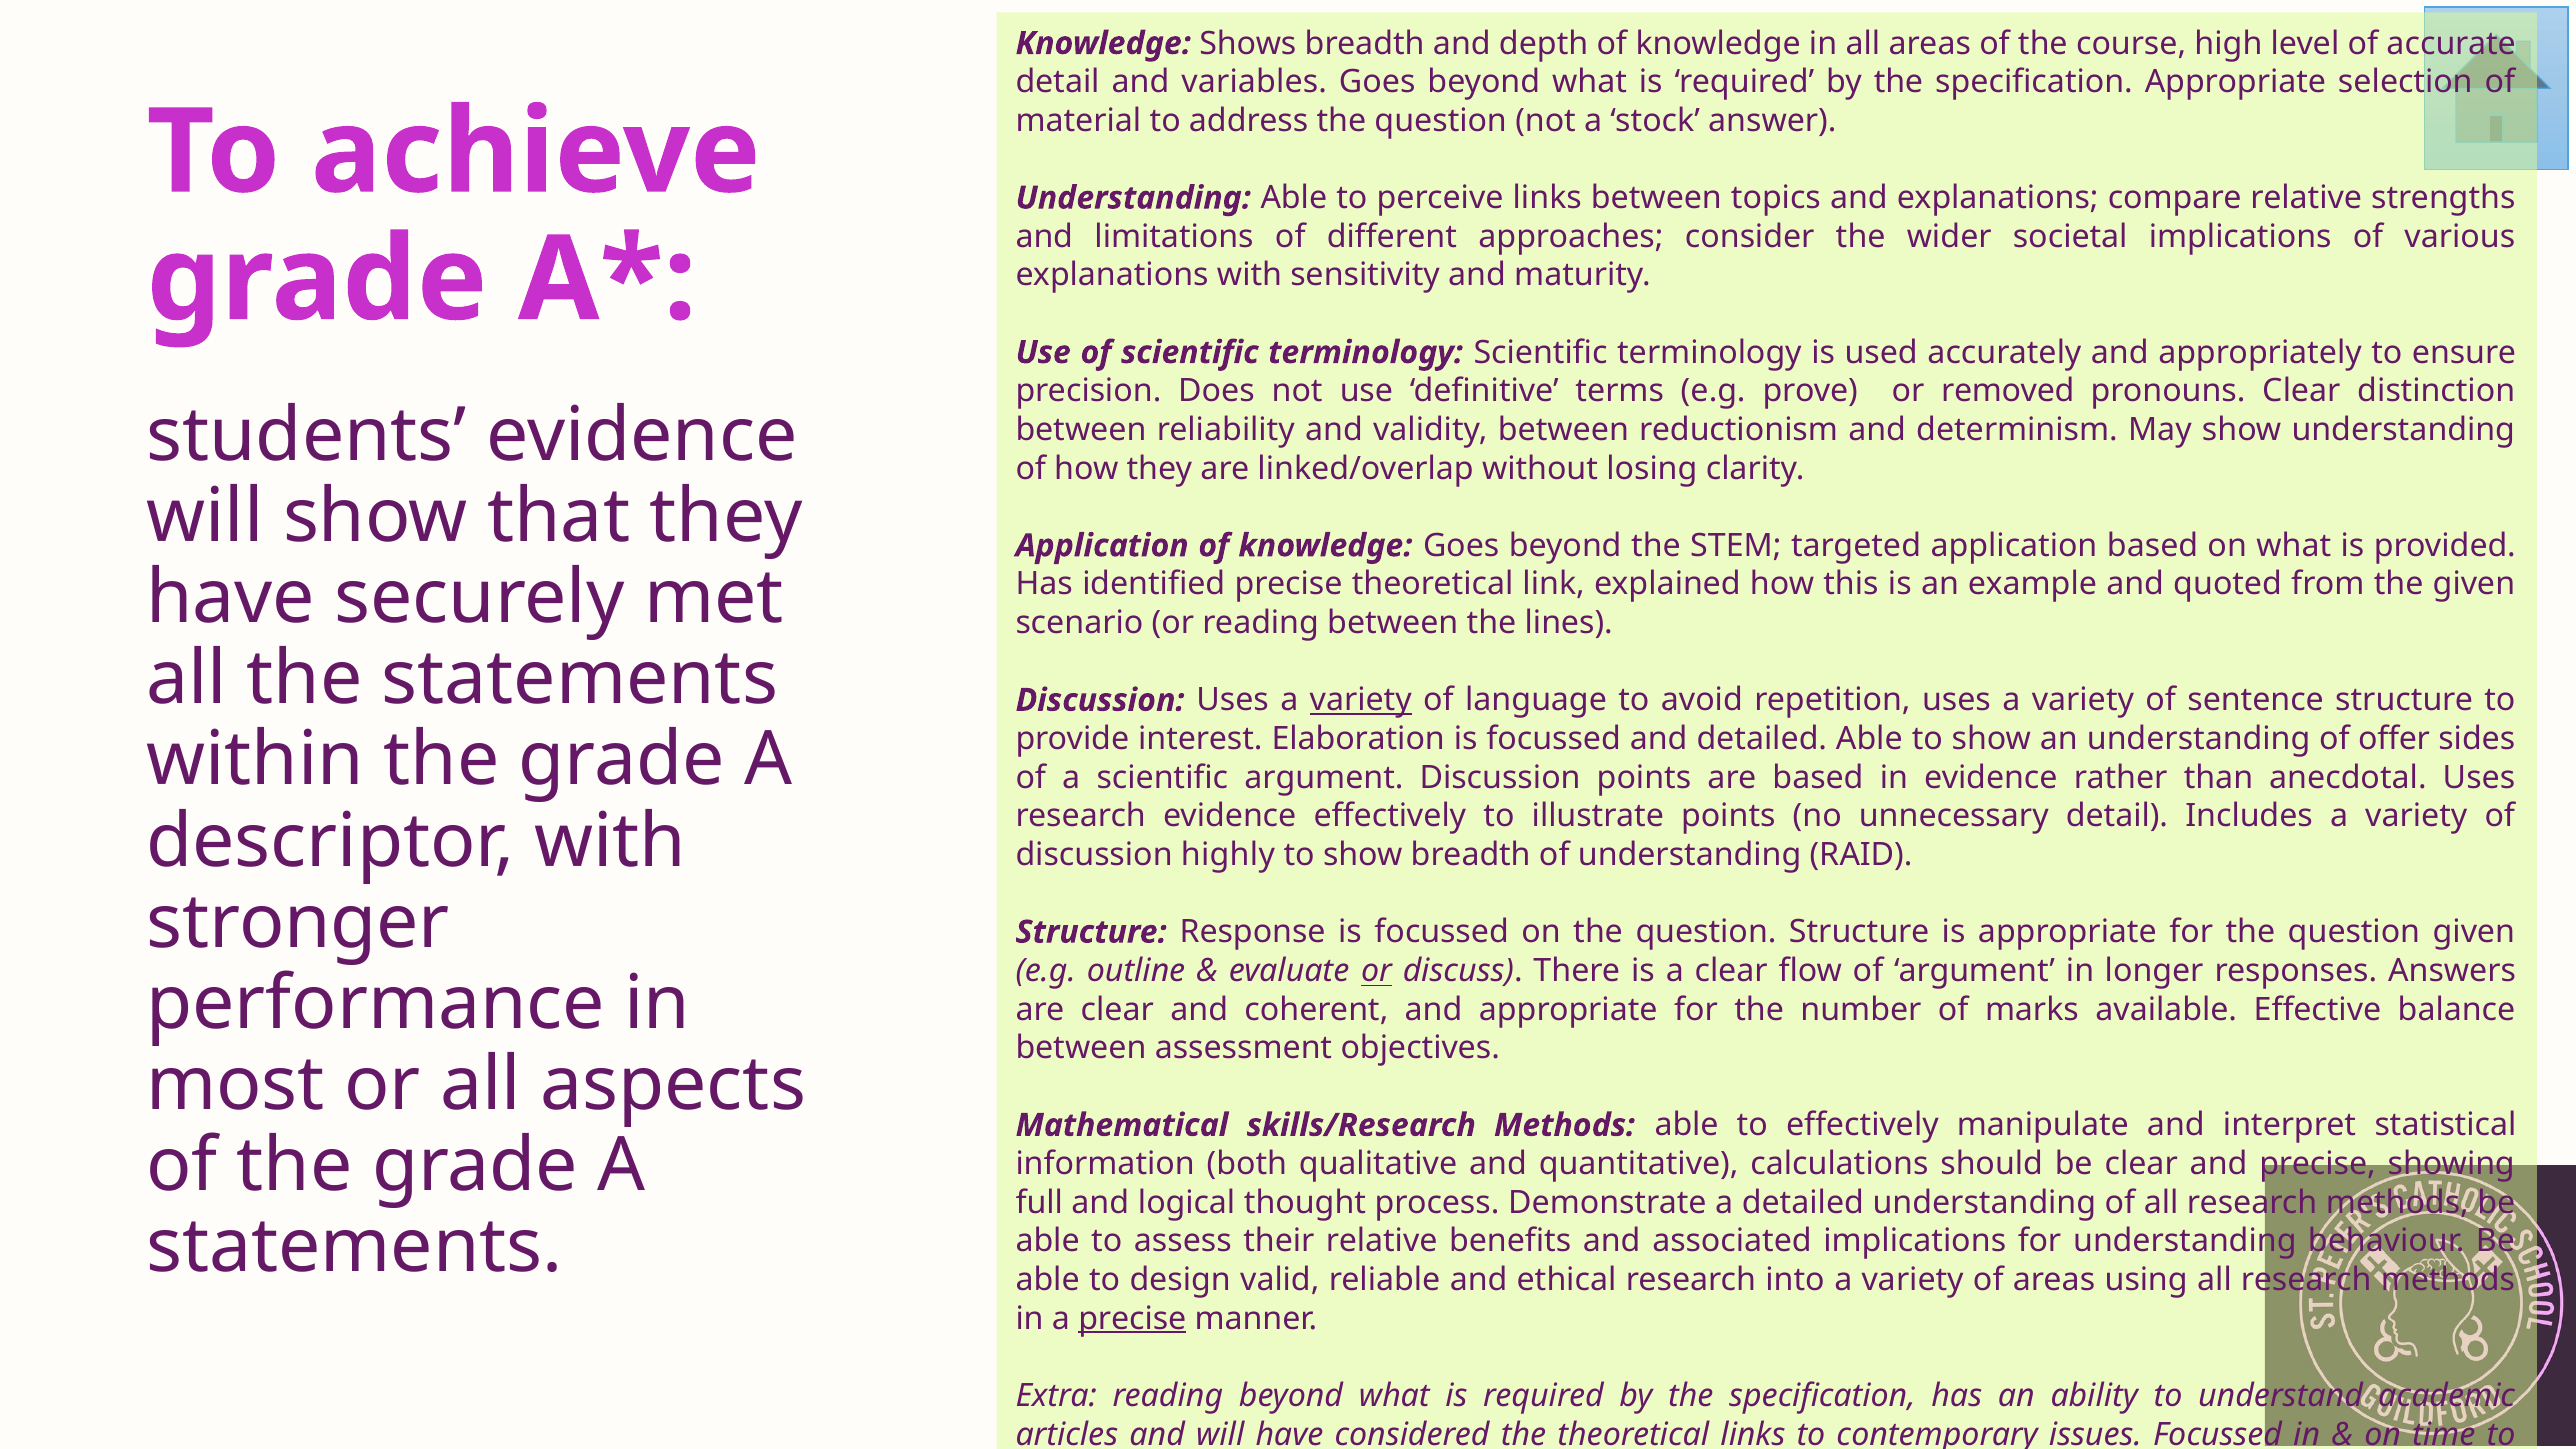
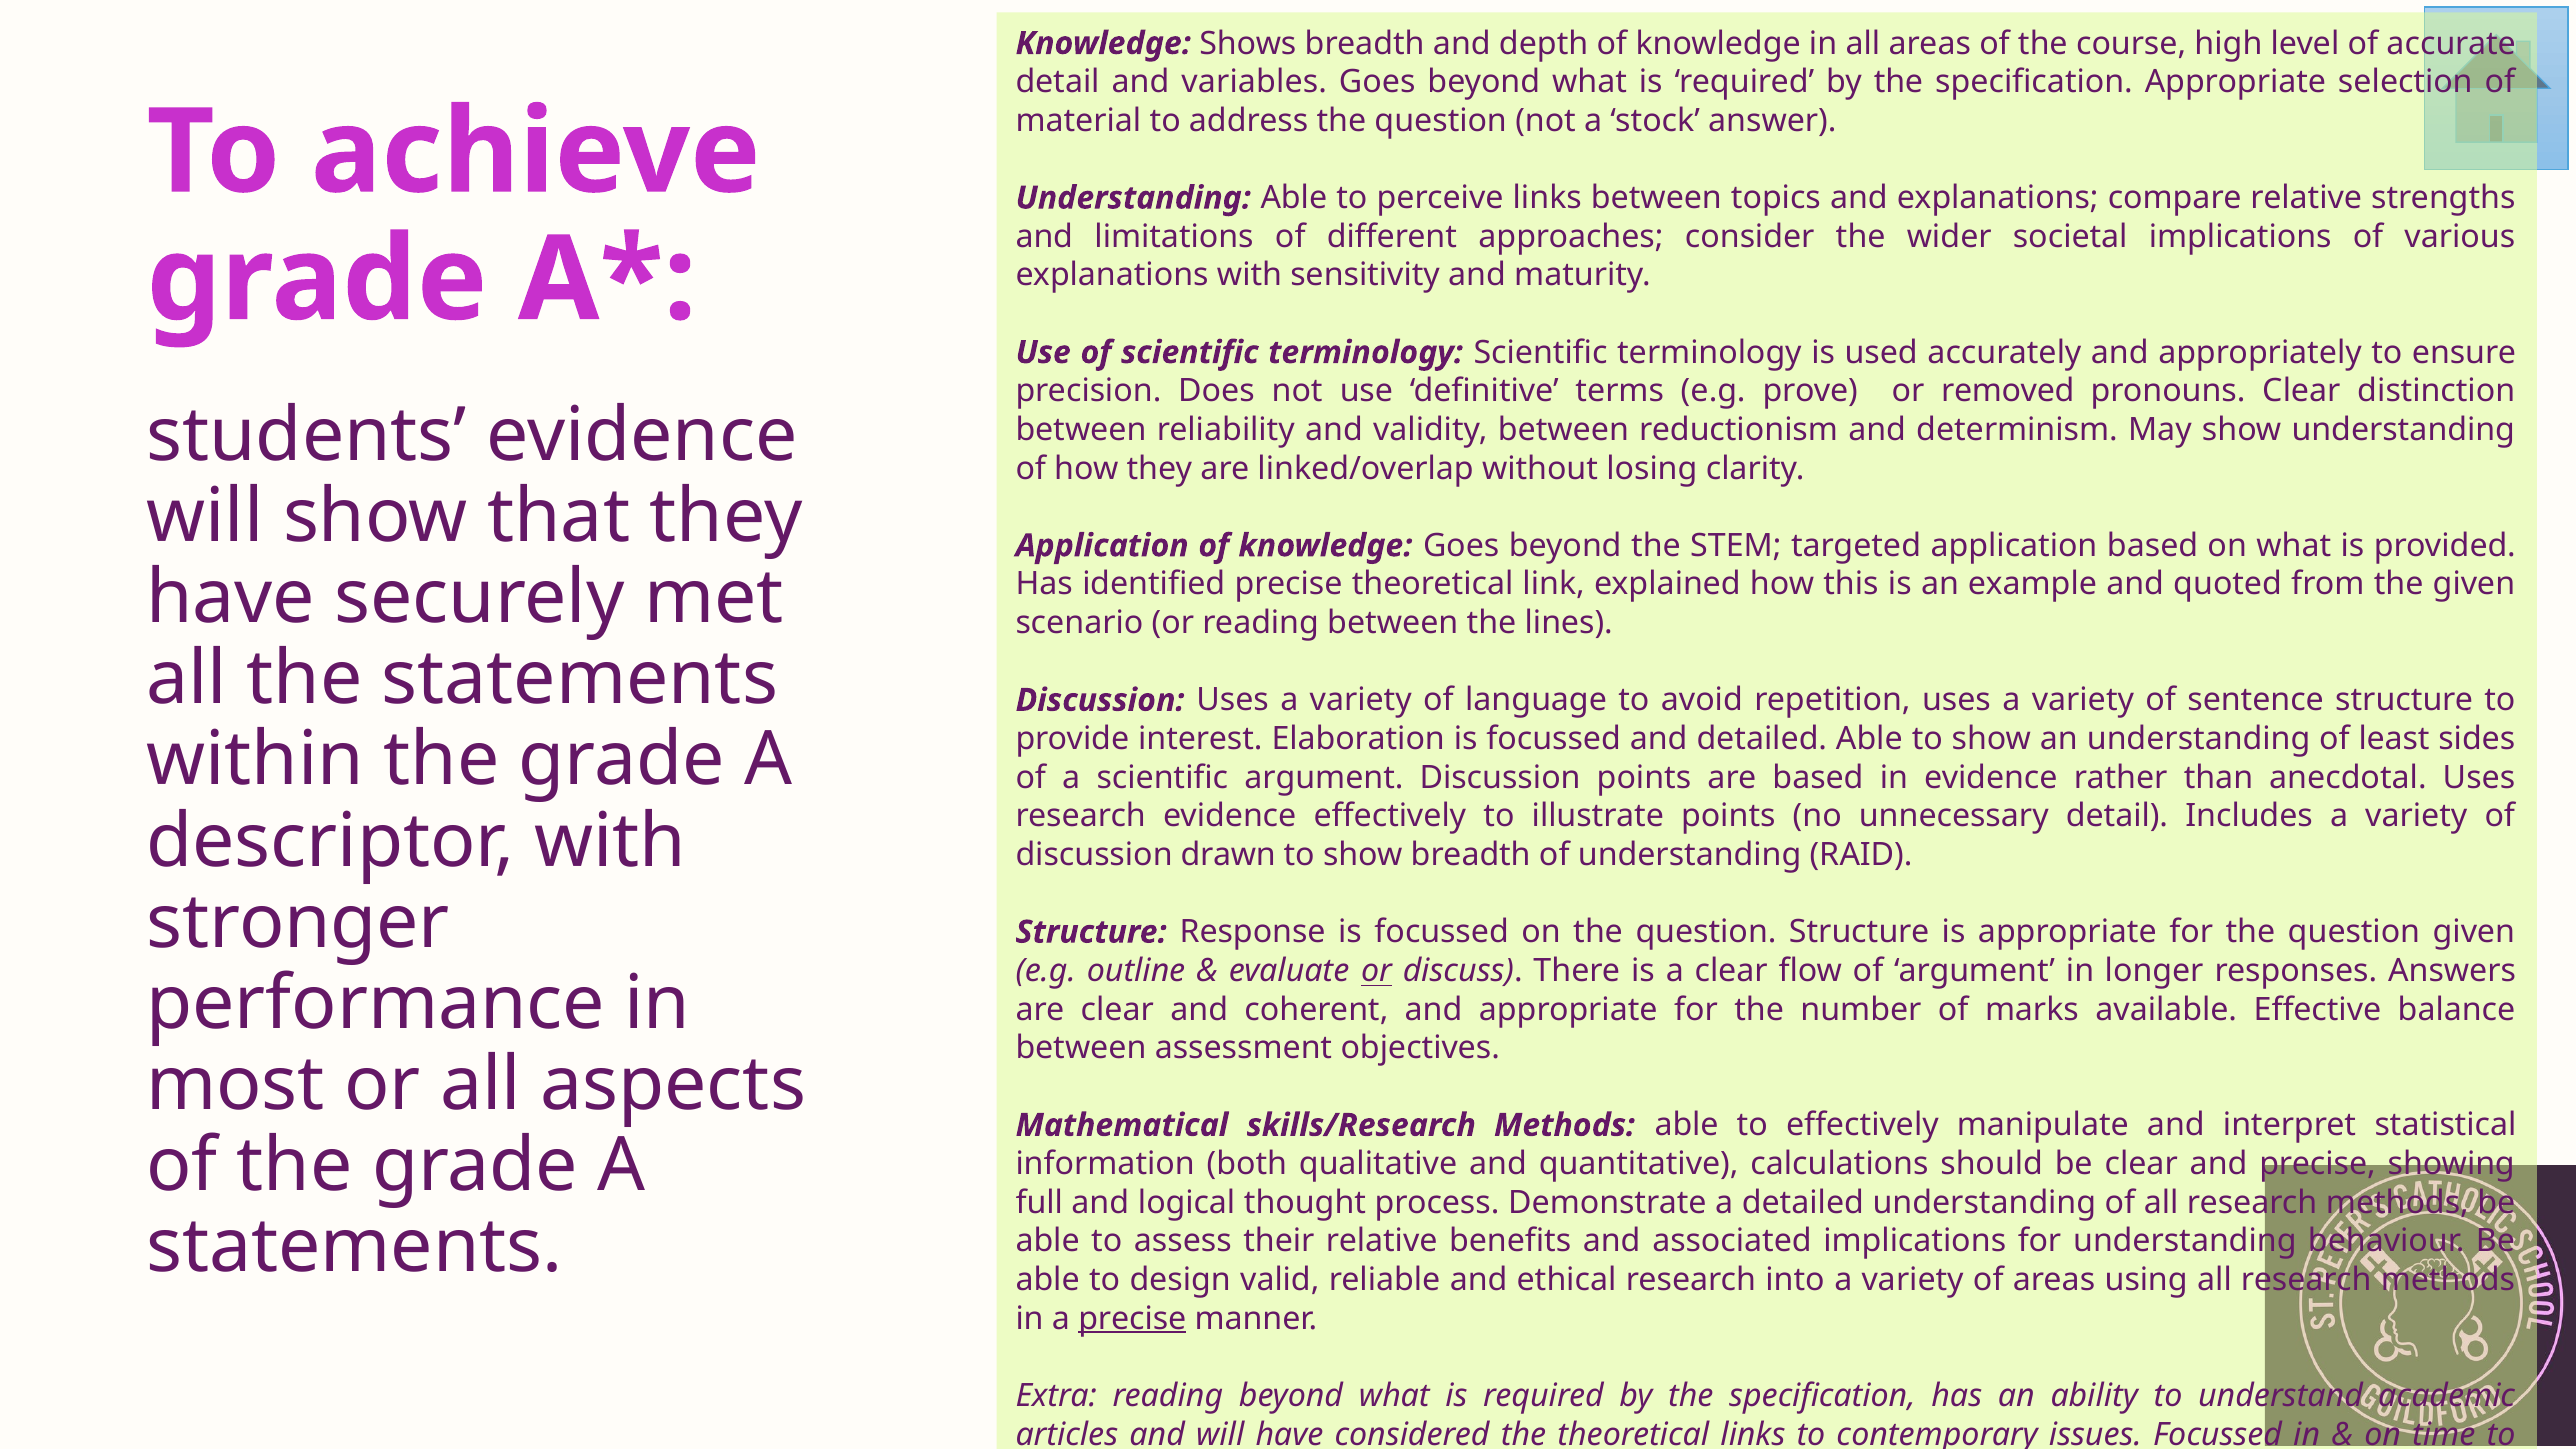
variety at (1361, 700) underline: present -> none
offer: offer -> least
highly: highly -> drawn
